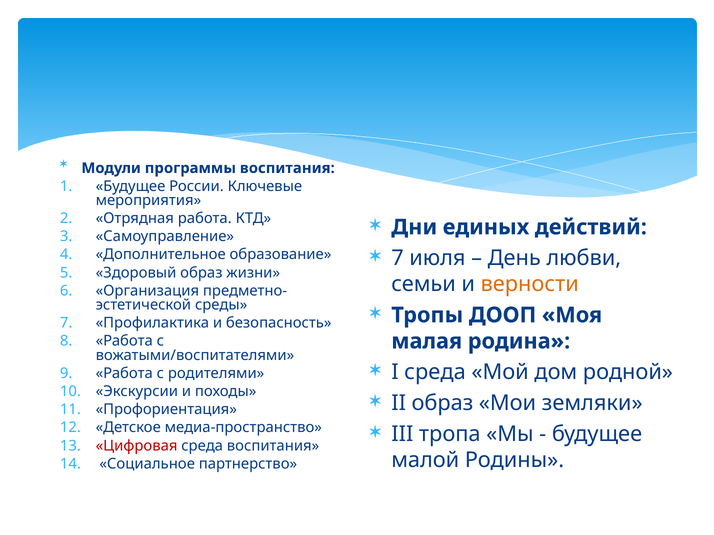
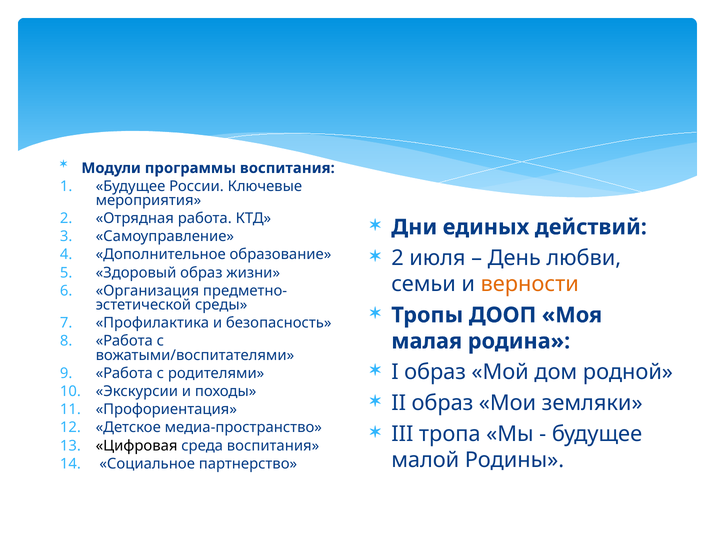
7 at (398, 258): 7 -> 2
I среда: среда -> образ
Цифровая colour: red -> black
